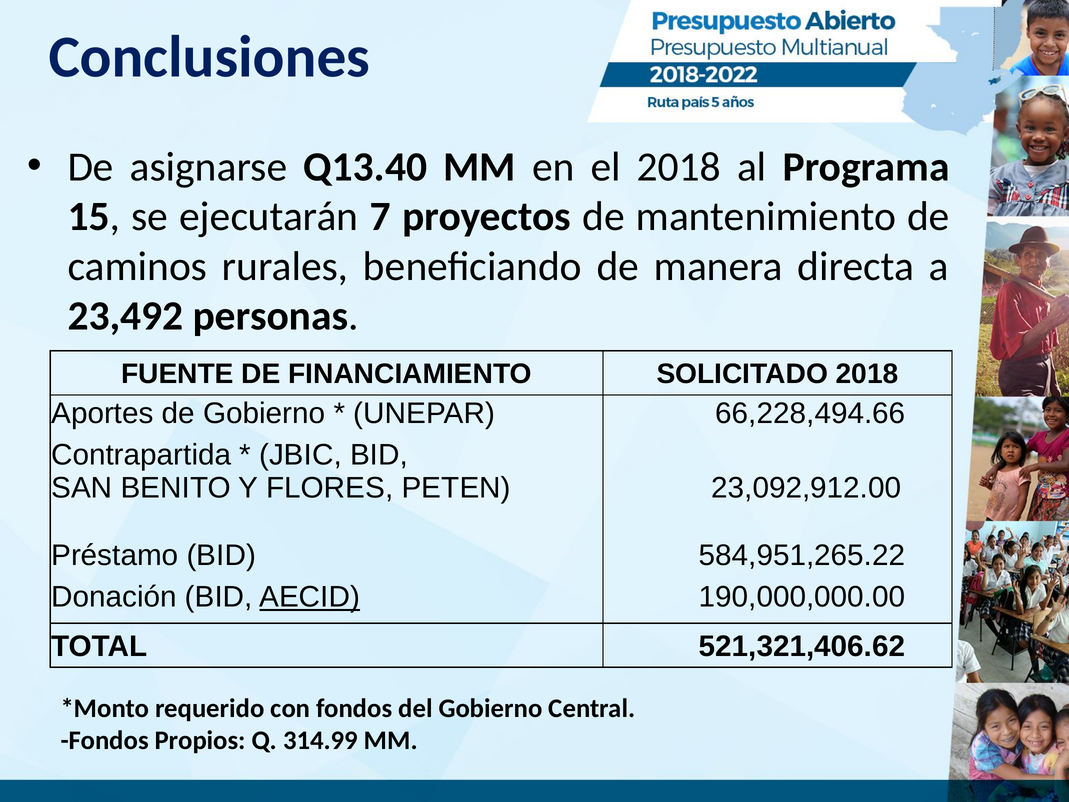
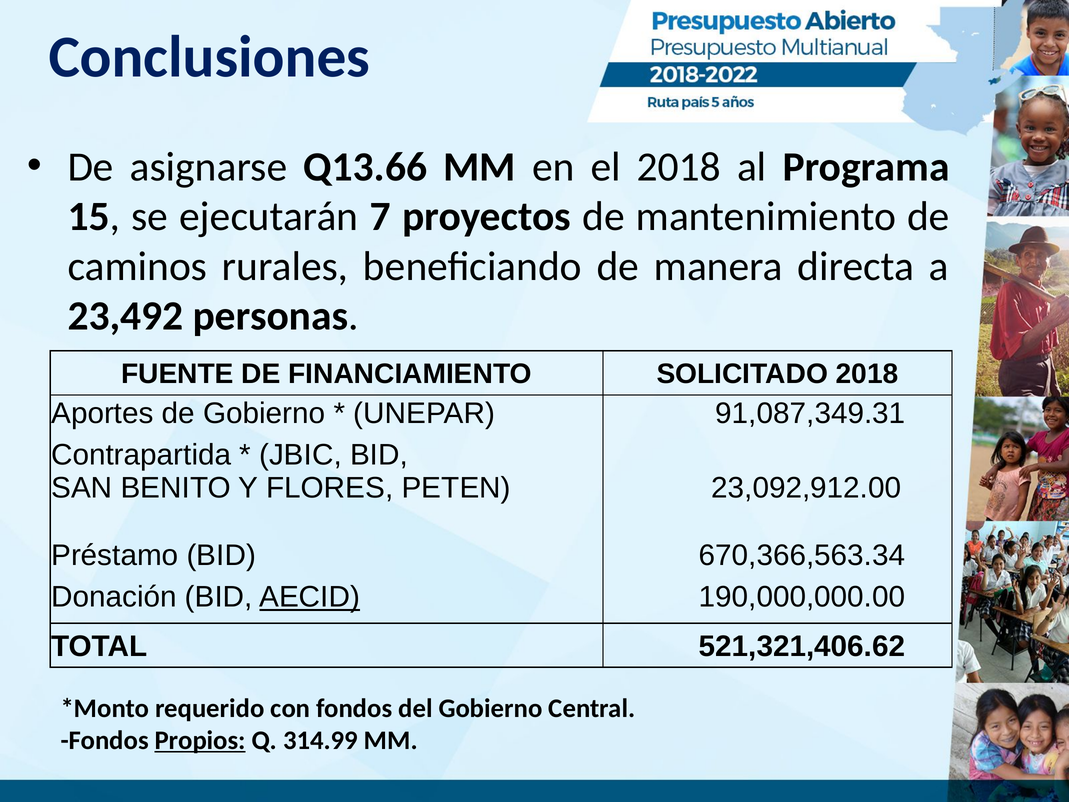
Q13.40: Q13.40 -> Q13.66
66,228,494.66: 66,228,494.66 -> 91,087,349.31
584,951,265.22: 584,951,265.22 -> 670,366,563.34
Propios underline: none -> present
